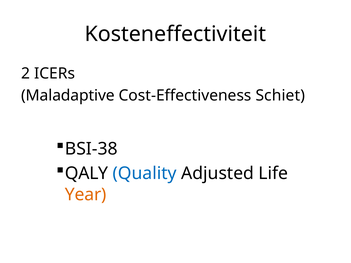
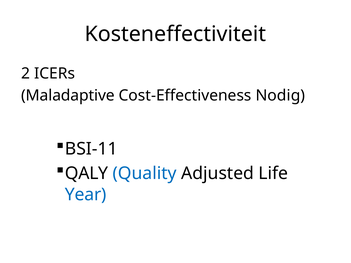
Schiet: Schiet -> Nodig
BSI-38: BSI-38 -> BSI-11
Year colour: orange -> blue
